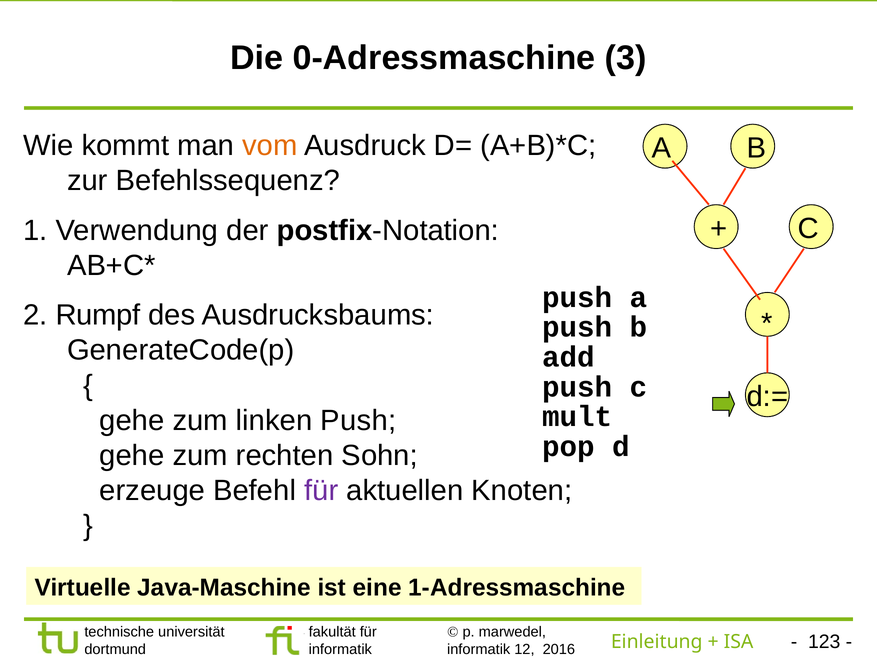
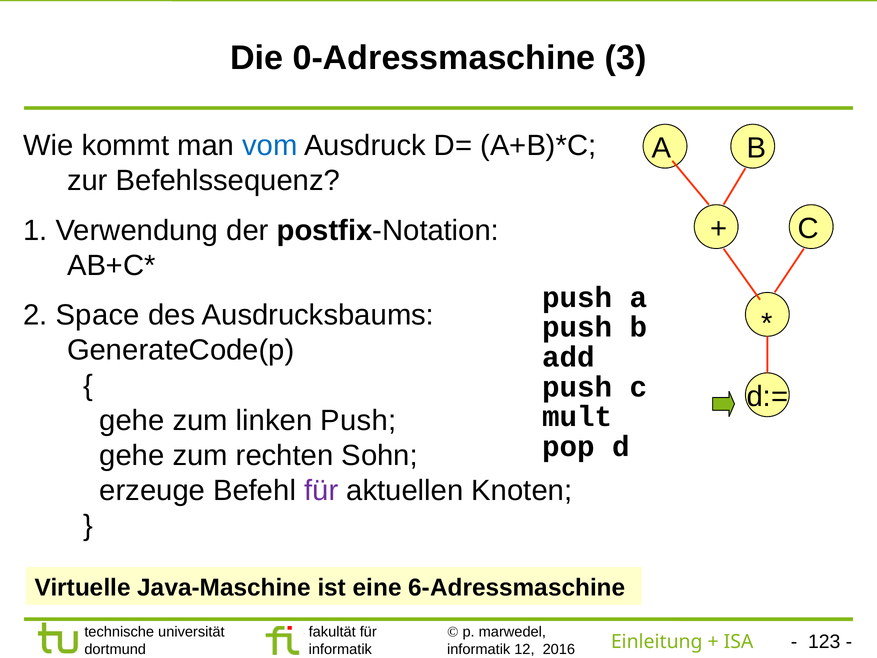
vom colour: orange -> blue
Rumpf: Rumpf -> Space
1-Adressmaschine: 1-Adressmaschine -> 6-Adressmaschine
